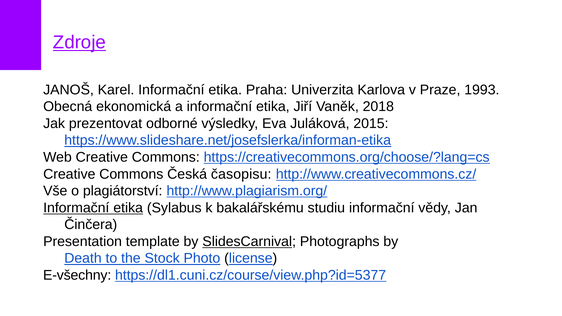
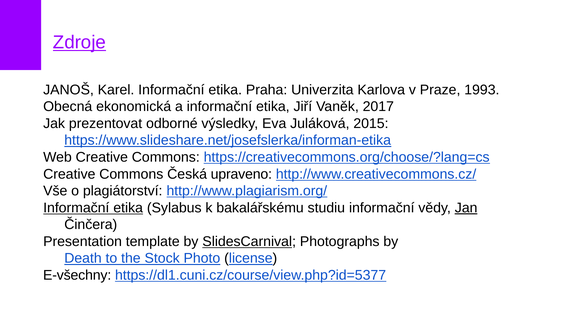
2018: 2018 -> 2017
časopisu: časopisu -> upraveno
Jan underline: none -> present
